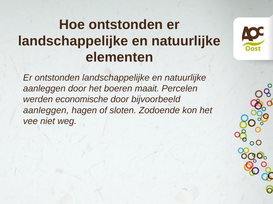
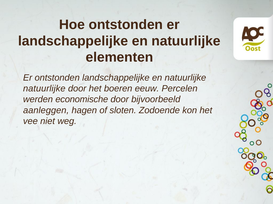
aanleggen at (44, 89): aanleggen -> natuurlijke
maait: maait -> eeuw
